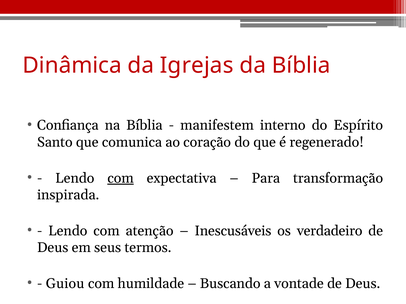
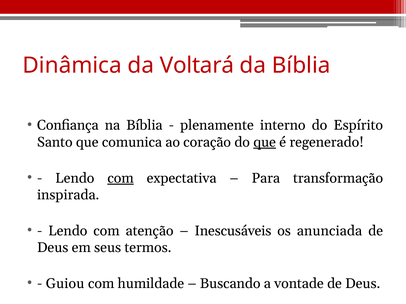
Igrejas: Igrejas -> Voltará
manifestem: manifestem -> plenamente
que at (265, 142) underline: none -> present
verdadeiro: verdadeiro -> anunciada
